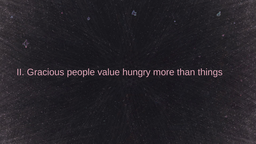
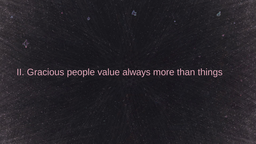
hungry: hungry -> always
